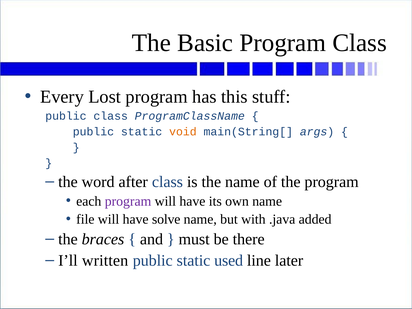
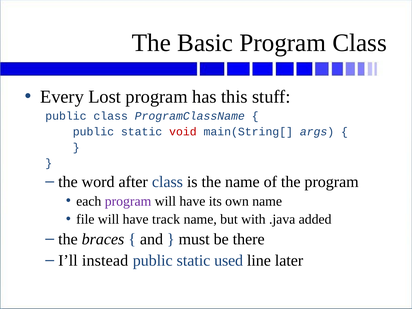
void colour: orange -> red
solve: solve -> track
written: written -> instead
